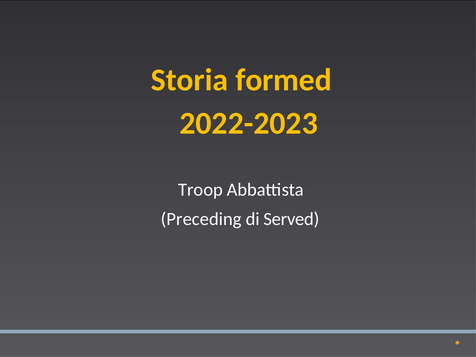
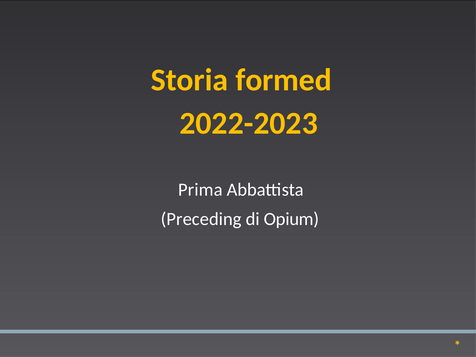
Troop: Troop -> Prima
Served: Served -> Opium
